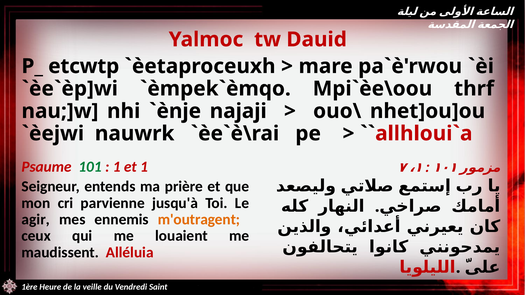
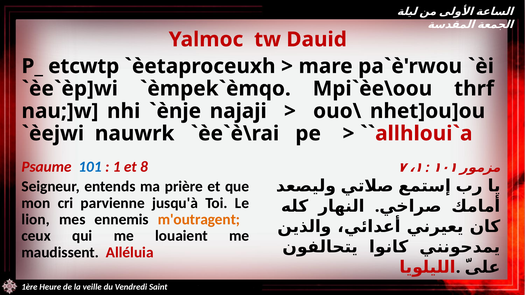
101 colour: green -> blue
et 1: 1 -> 8
agir: agir -> lion
